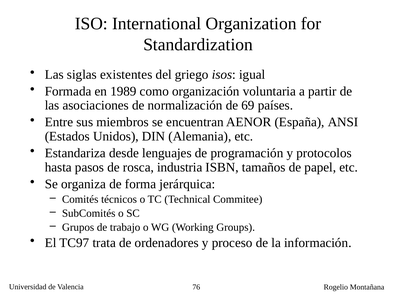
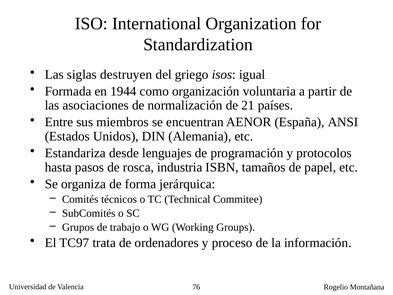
existentes: existentes -> destruyen
1989: 1989 -> 1944
69: 69 -> 21
